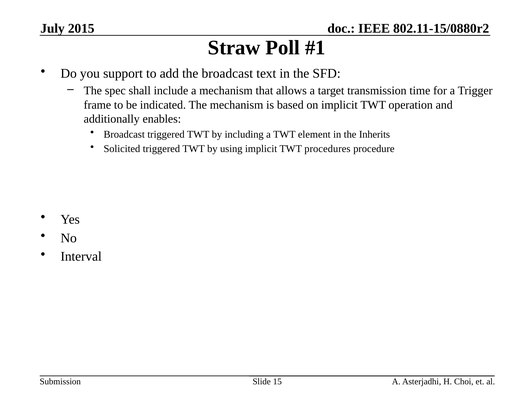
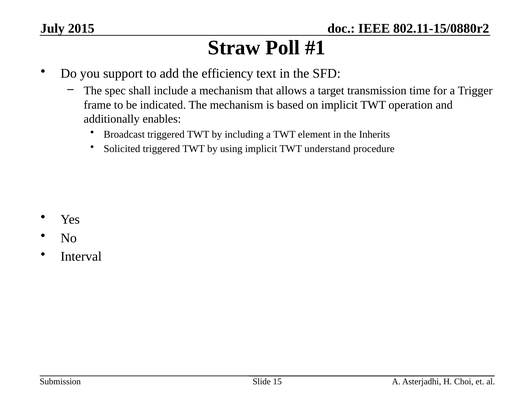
the broadcast: broadcast -> efficiency
procedures: procedures -> understand
